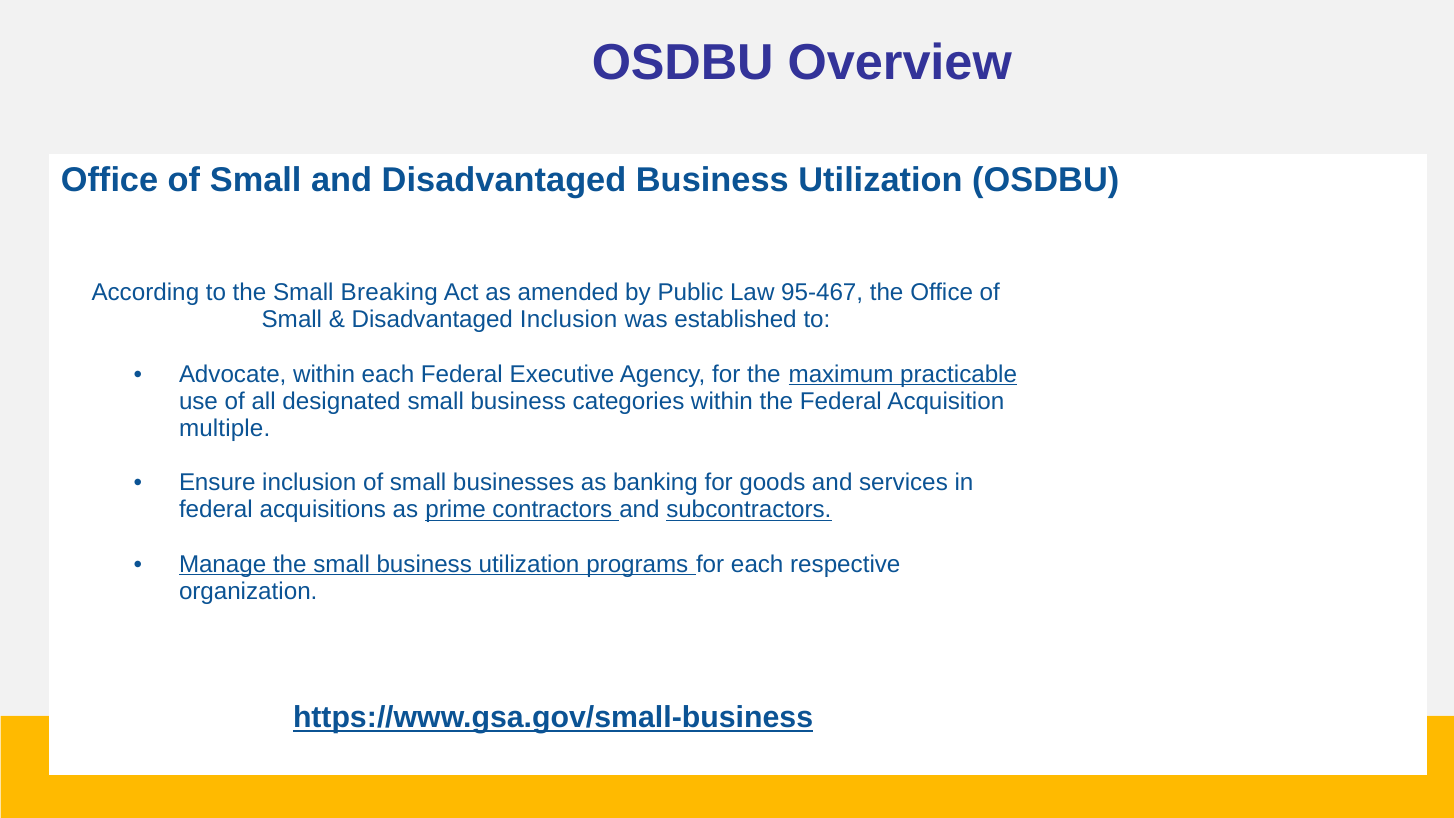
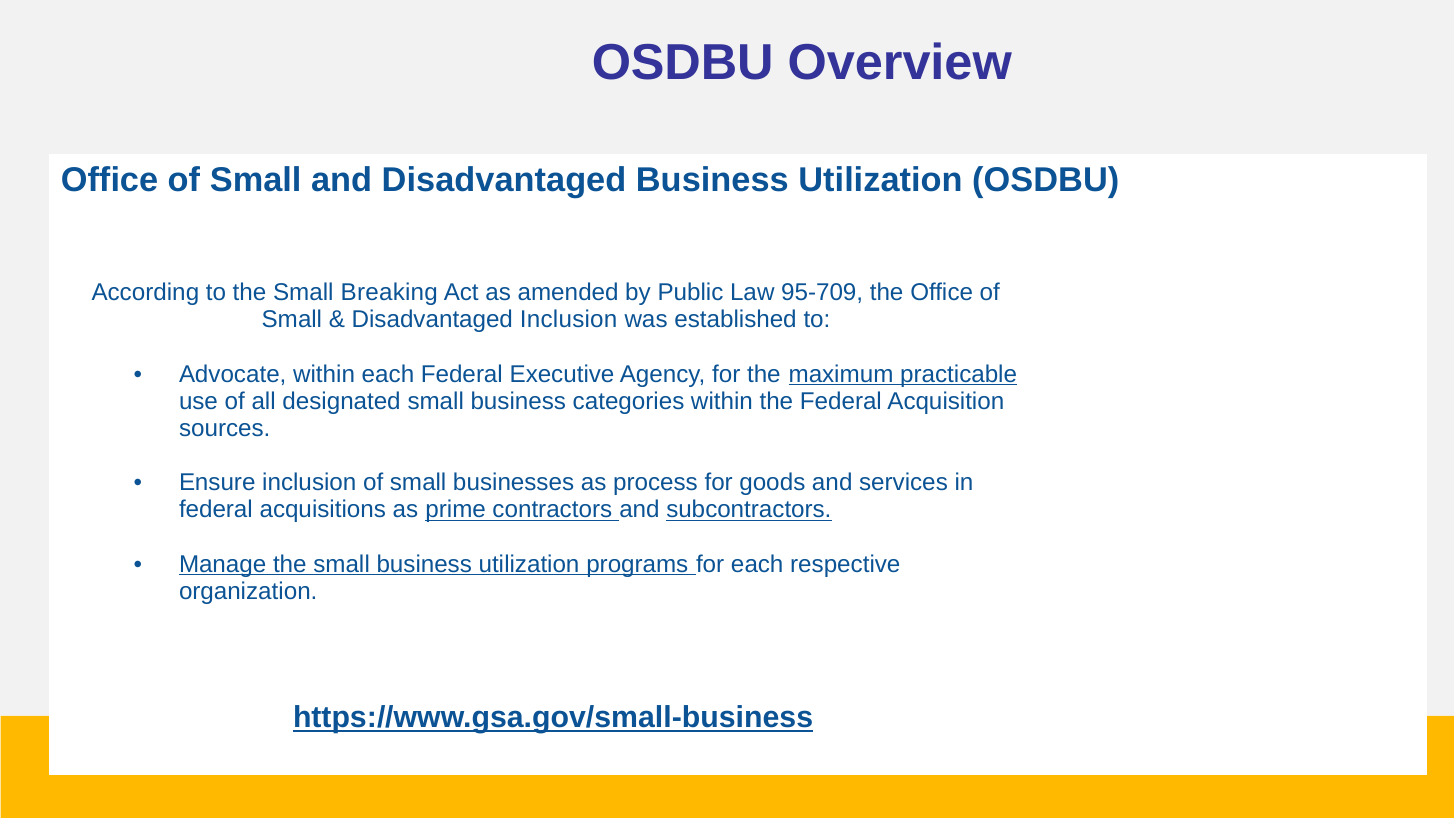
95-467: 95-467 -> 95-709
multiple: multiple -> sources
banking: banking -> process
